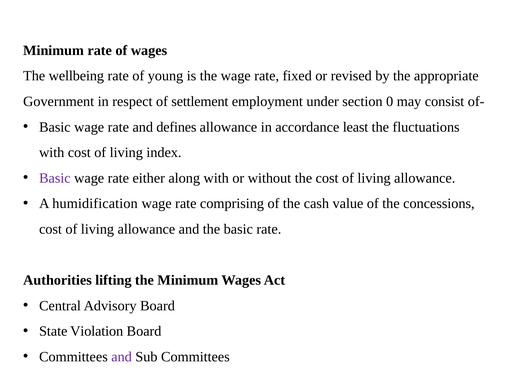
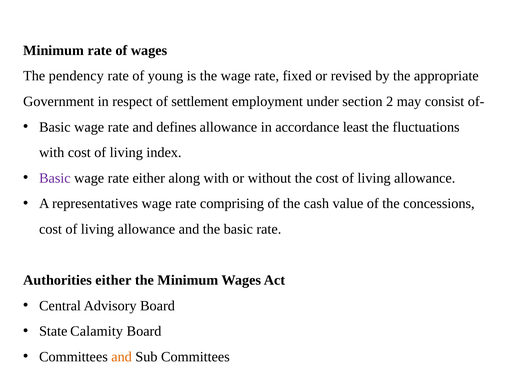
wellbeing: wellbeing -> pendency
0: 0 -> 2
humidification: humidification -> representatives
Authorities lifting: lifting -> either
Violation: Violation -> Calamity
and at (122, 357) colour: purple -> orange
